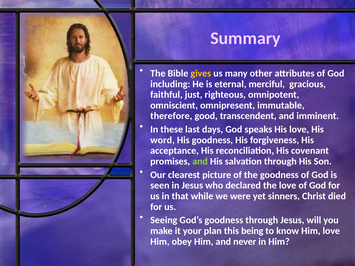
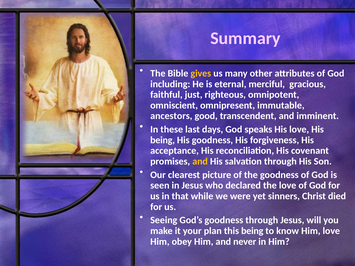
therefore: therefore -> ancestors
word at (162, 140): word -> being
and at (200, 162) colour: light green -> yellow
